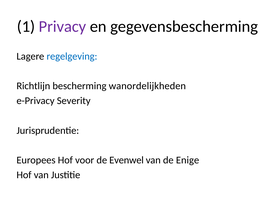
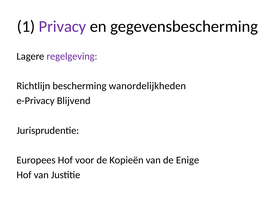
regelgeving colour: blue -> purple
Severity: Severity -> Blijvend
Evenwel: Evenwel -> Kopieën
